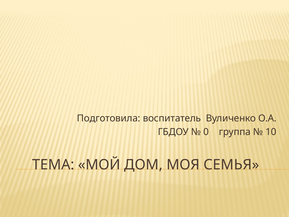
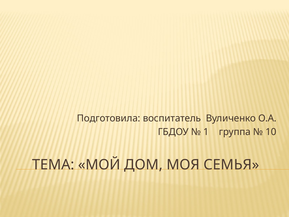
0: 0 -> 1
